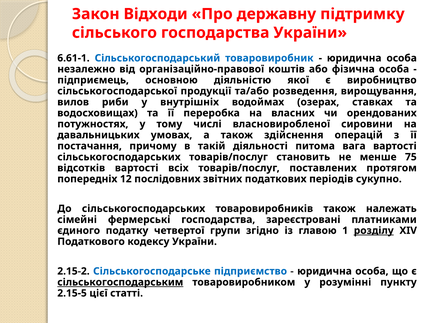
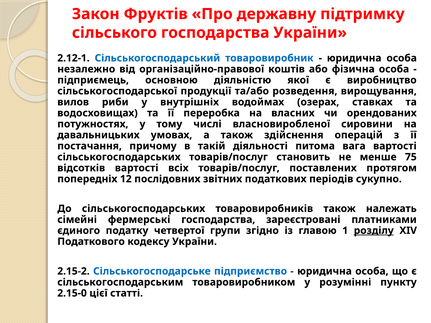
Відходи: Відходи -> Фруктів
6.61-1: 6.61-1 -> 2.12-1
сільськогосподарським underline: present -> none
2.15-5: 2.15-5 -> 2.15-0
